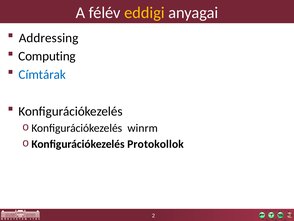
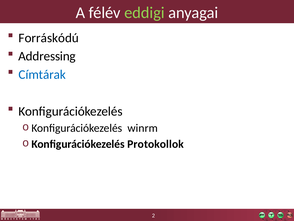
eddigi colour: yellow -> light green
Addressing: Addressing -> Forráskódú
Computing: Computing -> Addressing
